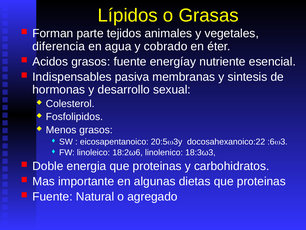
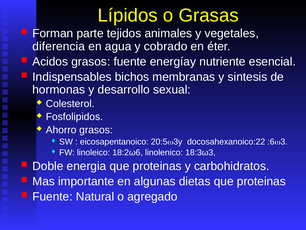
pasiva: pasiva -> bichos
Menos: Menos -> Ahorro
